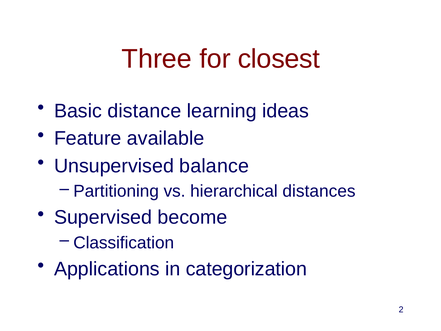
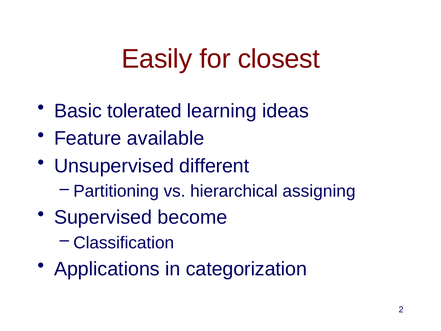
Three: Three -> Easily
distance: distance -> tolerated
balance: balance -> different
distances: distances -> assigning
